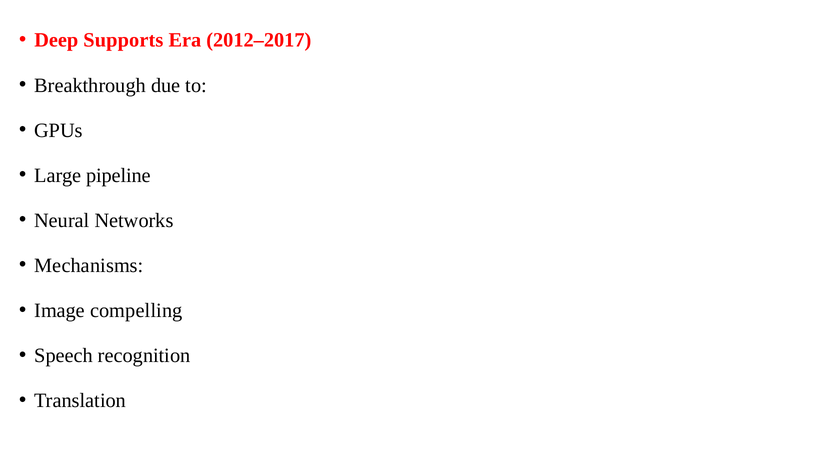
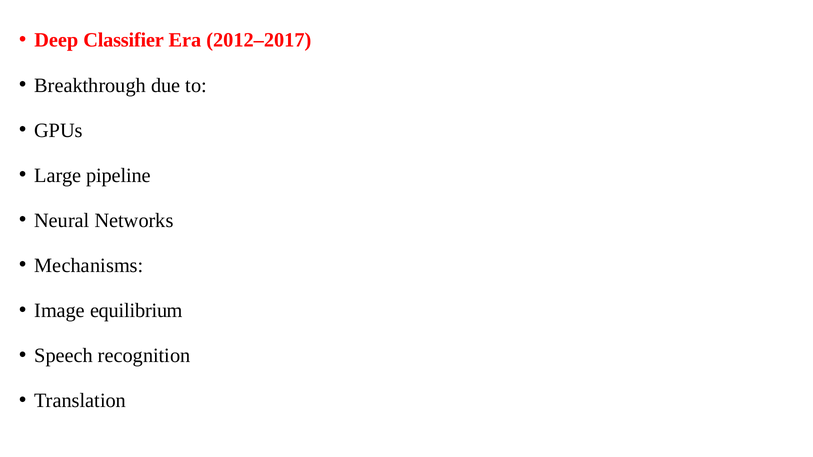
Supports: Supports -> Classifier
compelling: compelling -> equilibrium
